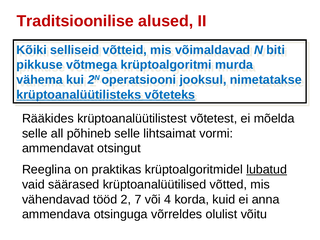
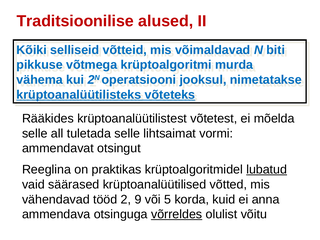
põhineb: põhineb -> tuletada
7: 7 -> 9
4: 4 -> 5
võrreldes underline: none -> present
